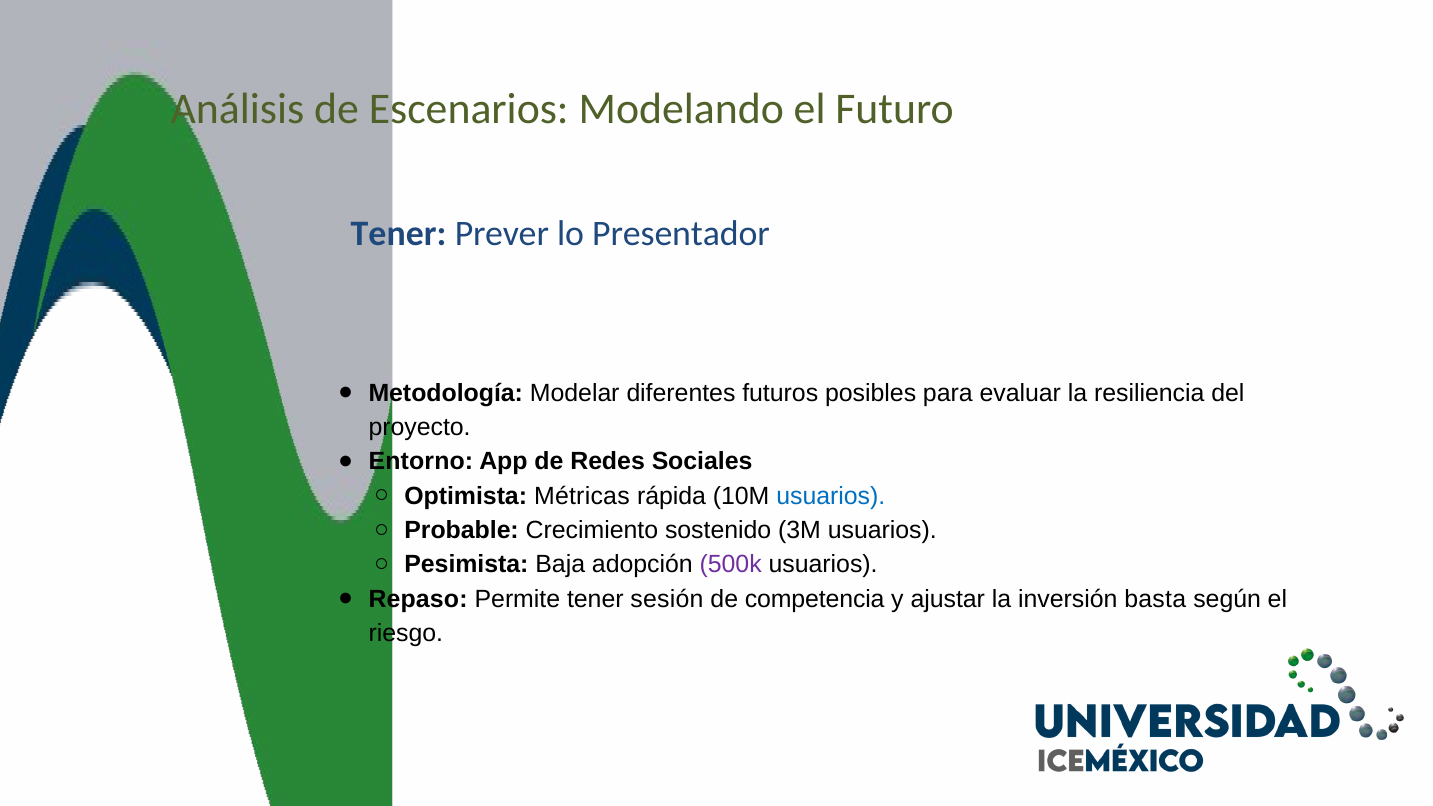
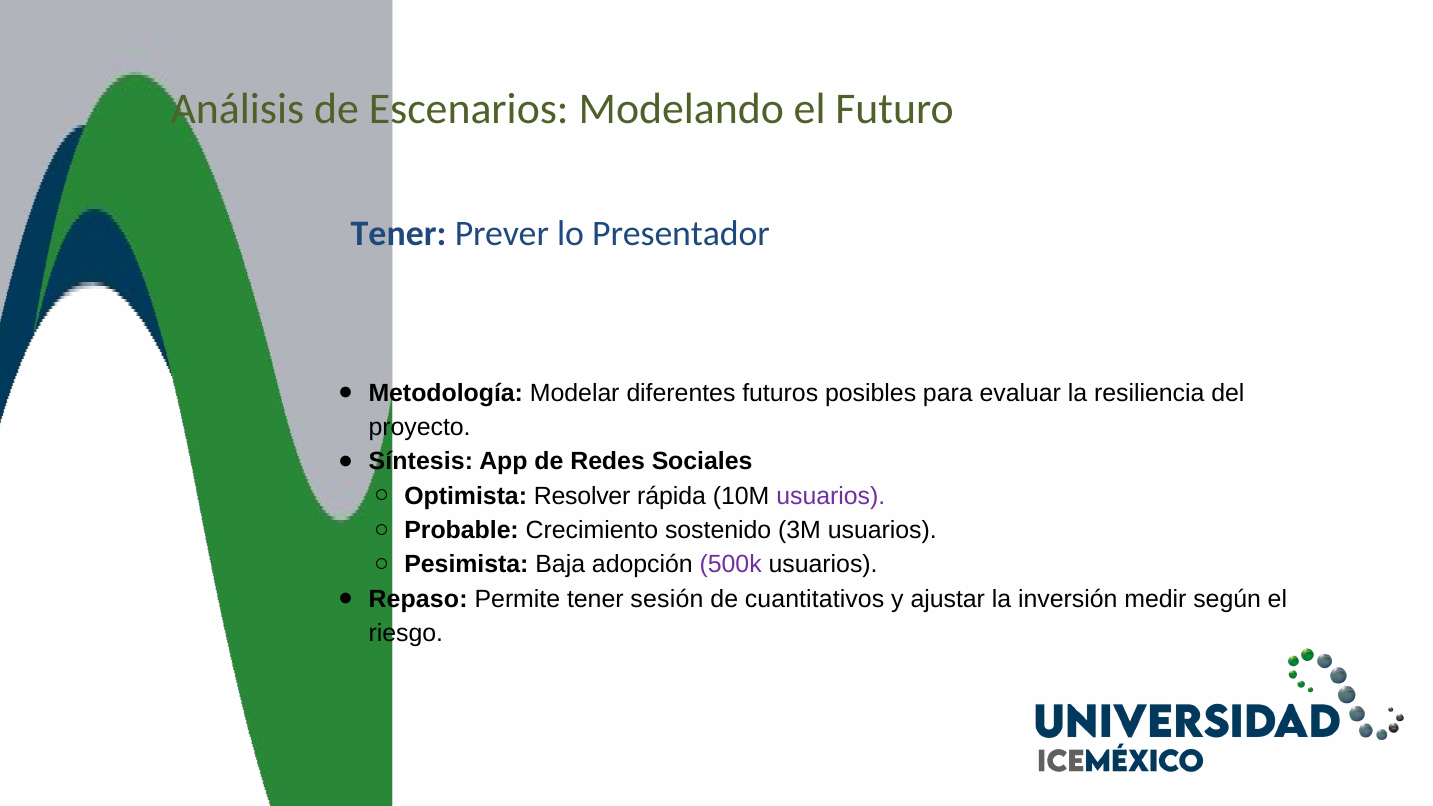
Entorno: Entorno -> Síntesis
Métricas: Métricas -> Resolver
usuarios at (831, 496) colour: blue -> purple
competencia: competencia -> cuantitativos
basta: basta -> medir
